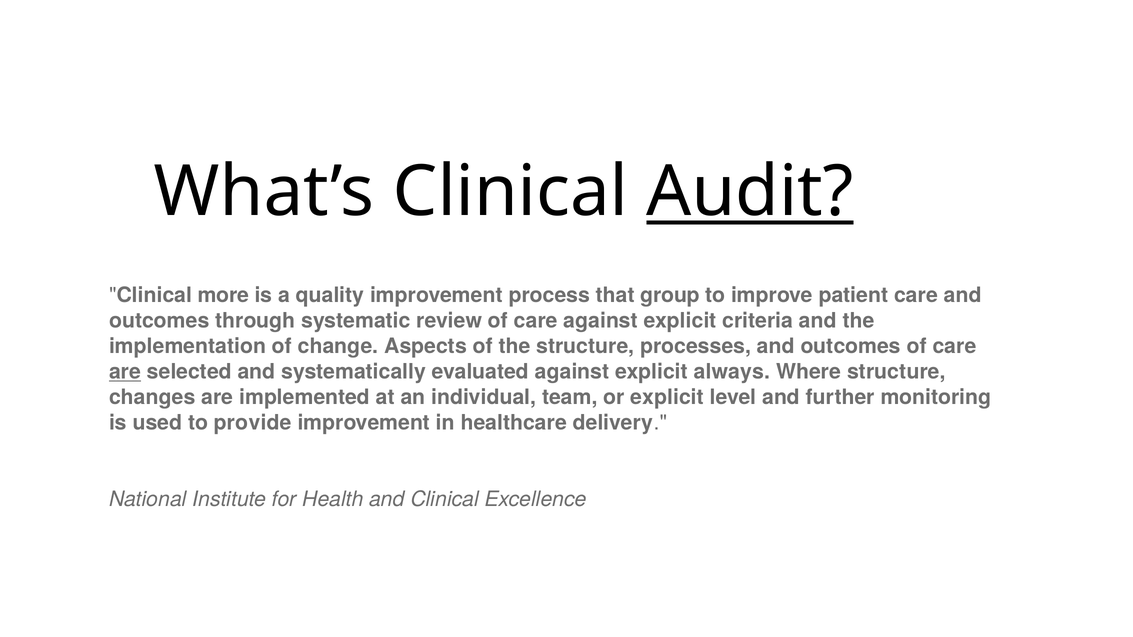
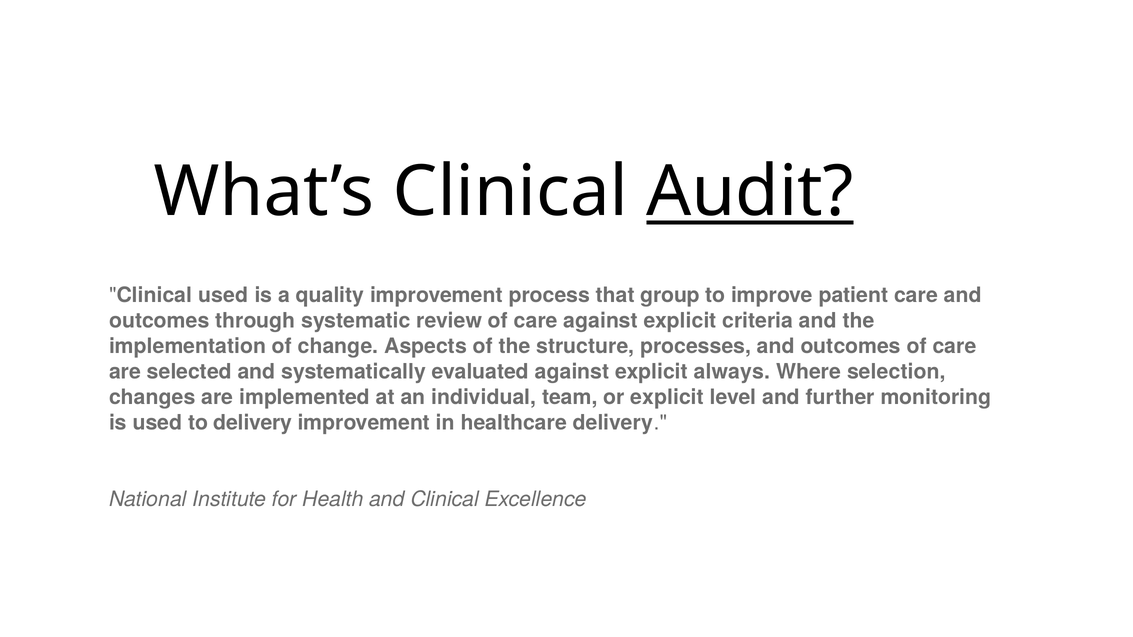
Clinical more: more -> used
are at (125, 372) underline: present -> none
Where structure: structure -> selection
to provide: provide -> delivery
